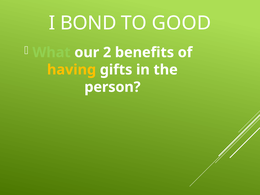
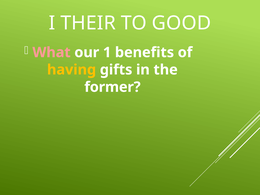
BOND: BOND -> THEIR
What colour: light green -> pink
2: 2 -> 1
person: person -> former
